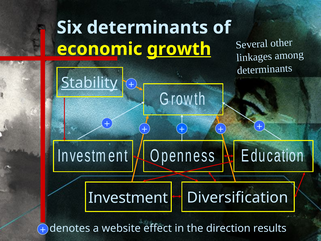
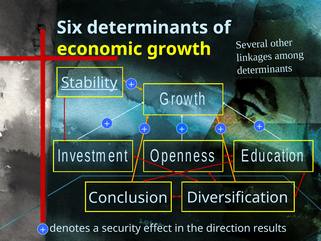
growth at (179, 49) underline: present -> none
Investment at (128, 198): Investment -> Conclusion
website: website -> security
